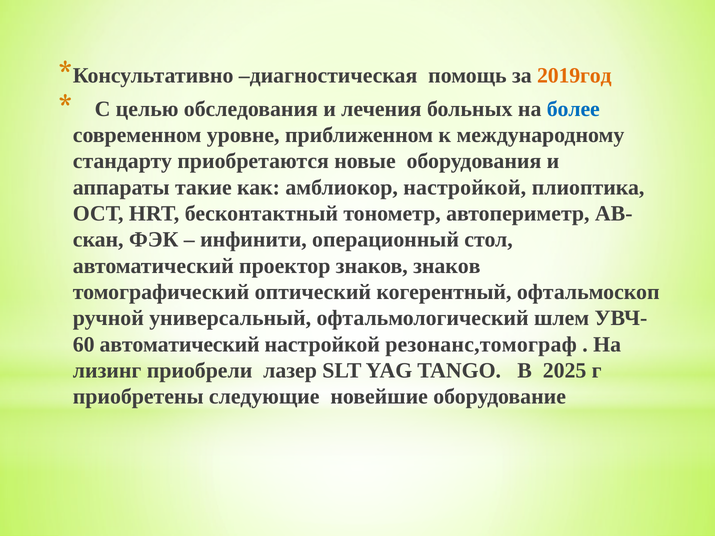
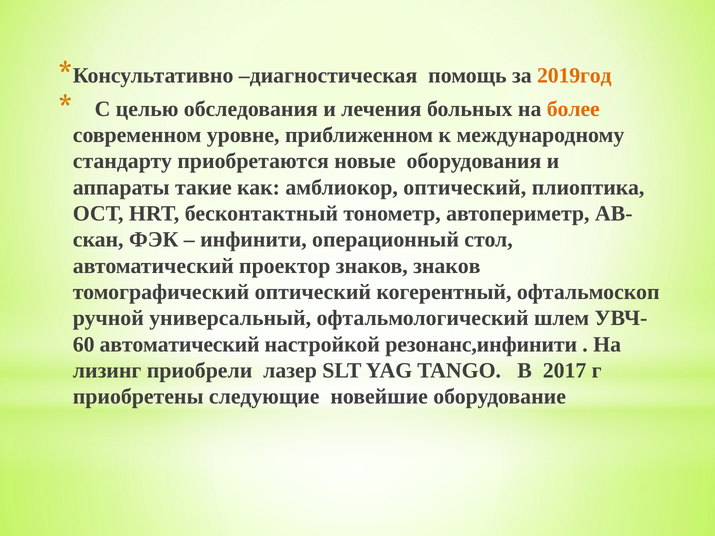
более colour: blue -> orange
амблиокор настройкой: настройкой -> оптический
резонанс,томограф: резонанс,томограф -> резонанс,инфинити
2025: 2025 -> 2017
